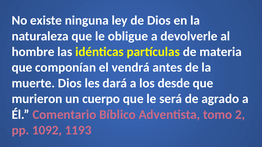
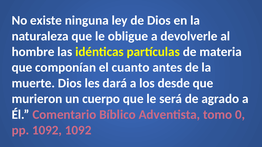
vendrá: vendrá -> cuanto
2: 2 -> 0
1092 1193: 1193 -> 1092
